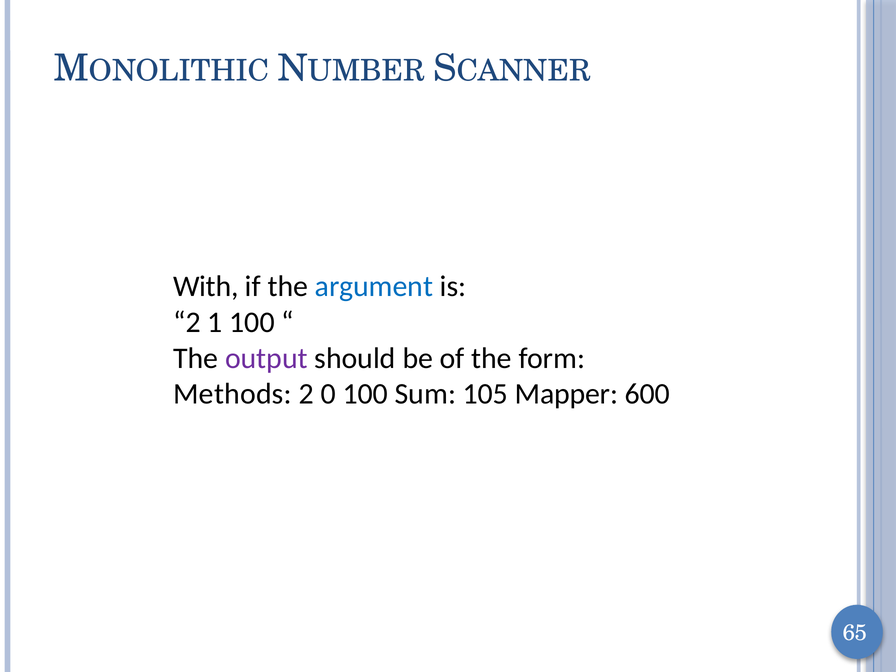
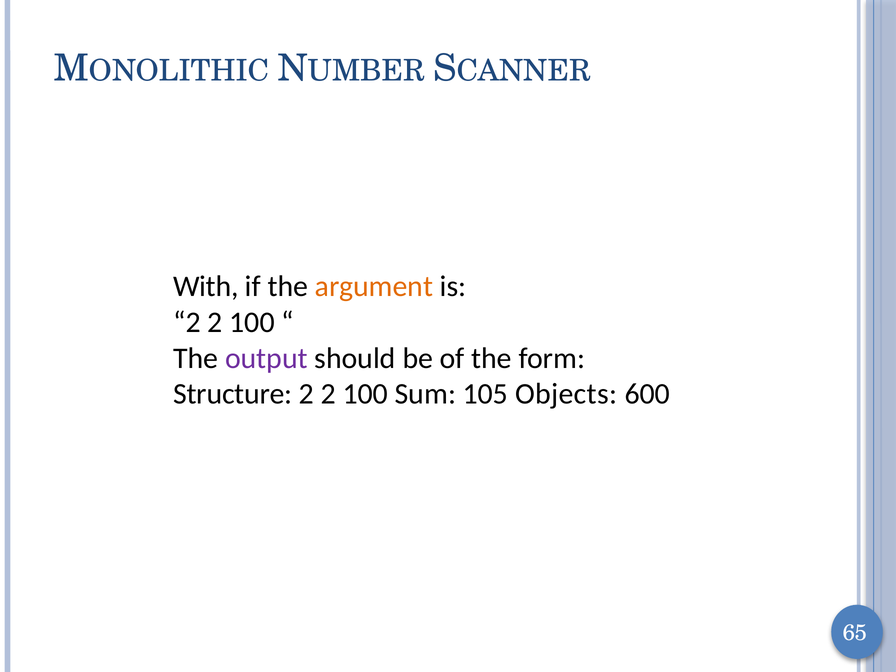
argument colour: blue -> orange
1 at (215, 322): 1 -> 2
Methods: Methods -> Structure
0 at (328, 394): 0 -> 2
Mapper: Mapper -> Objects
